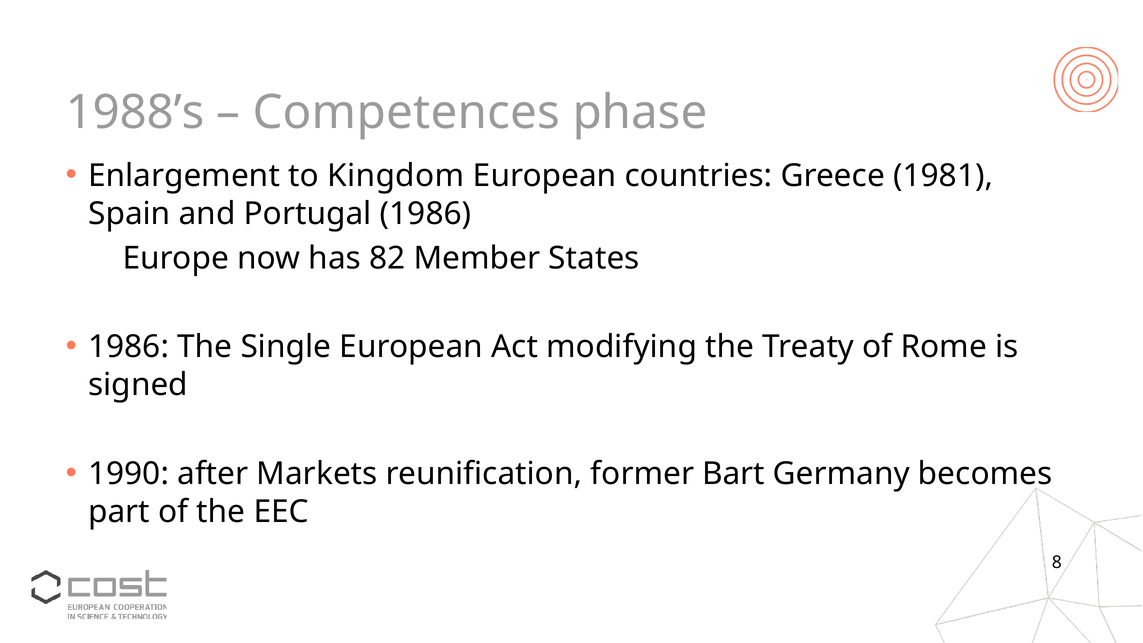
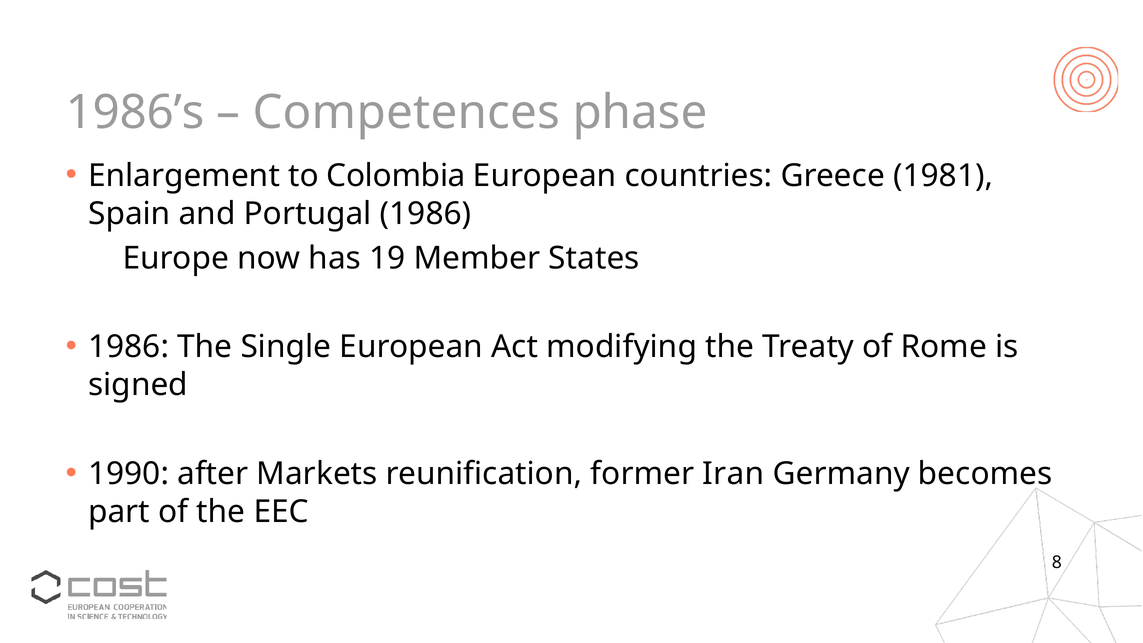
1988’s: 1988’s -> 1986’s
Kingdom: Kingdom -> Colombia
82: 82 -> 19
Bart: Bart -> Iran
